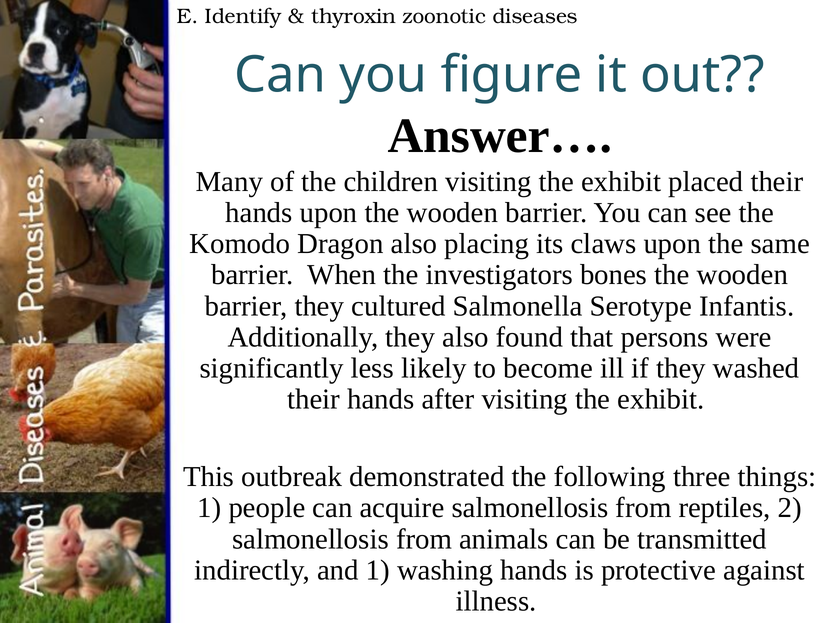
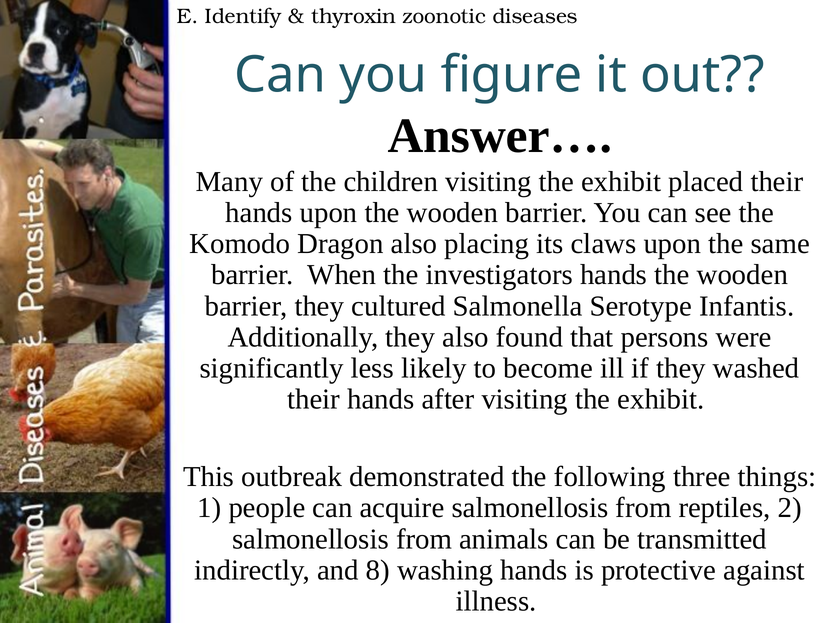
investigators bones: bones -> hands
and 1: 1 -> 8
